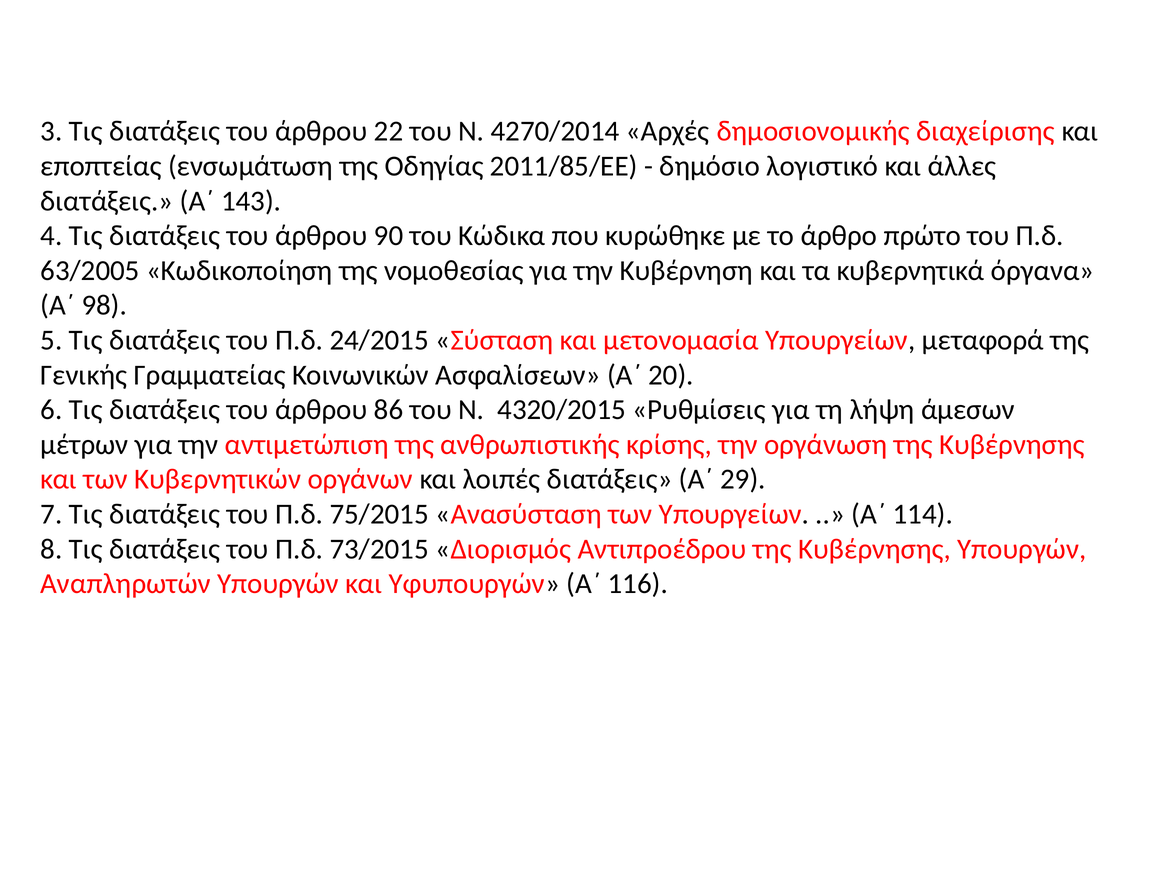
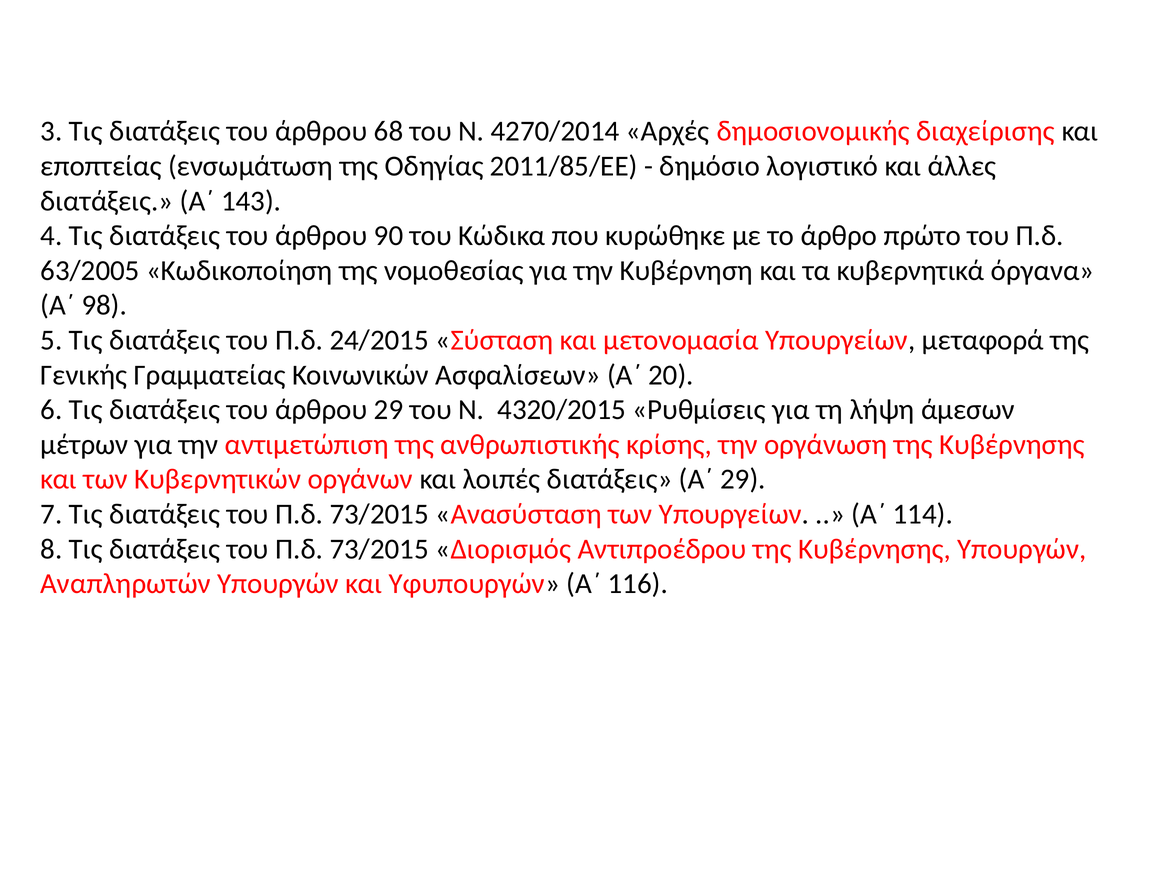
22: 22 -> 68
άρθρου 86: 86 -> 29
75/2015 at (379, 514): 75/2015 -> 73/2015
